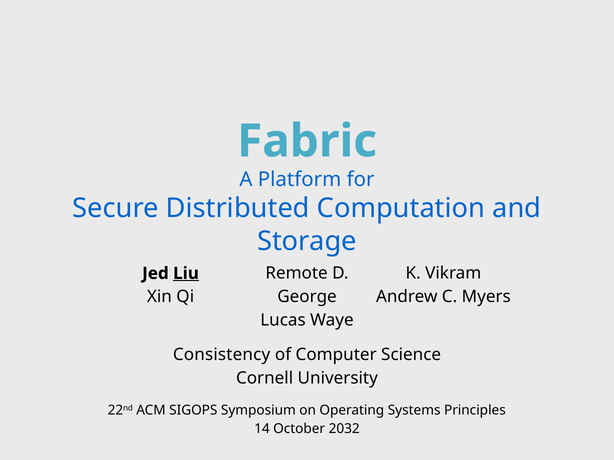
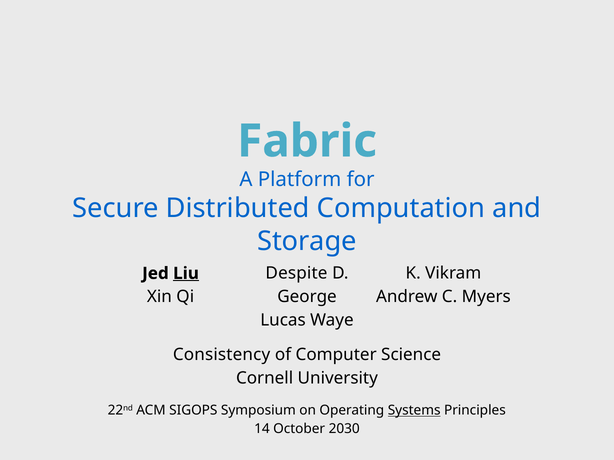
Remote: Remote -> Despite
Systems underline: none -> present
2032: 2032 -> 2030
